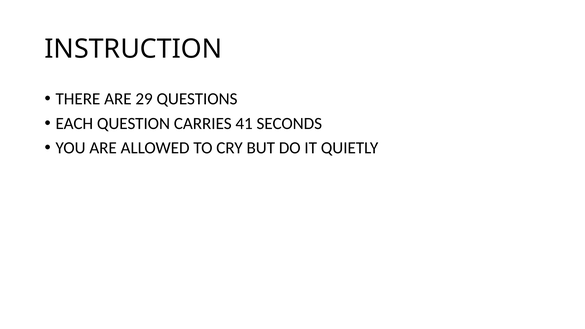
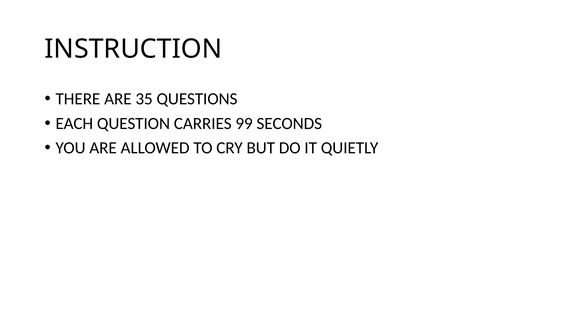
29: 29 -> 35
41: 41 -> 99
